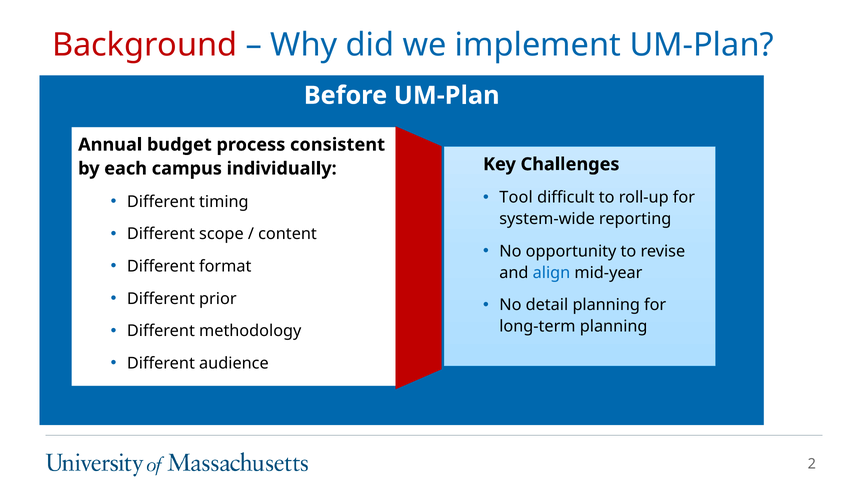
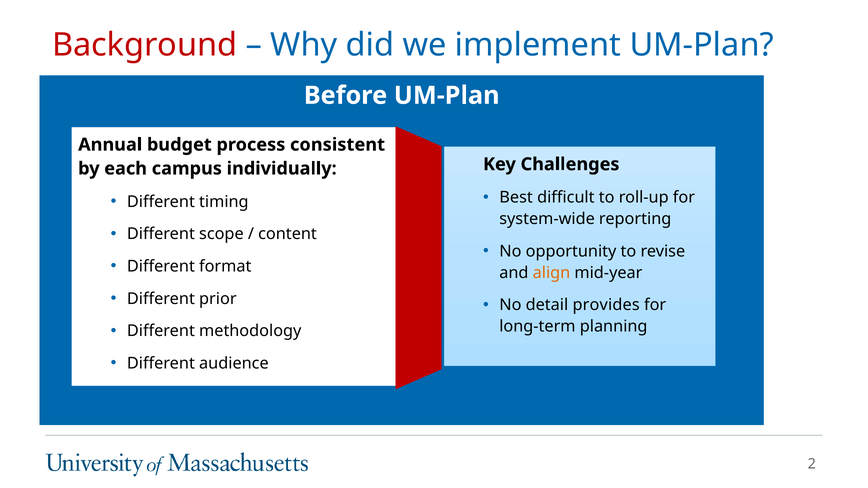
Tool: Tool -> Best
align colour: blue -> orange
detail planning: planning -> provides
